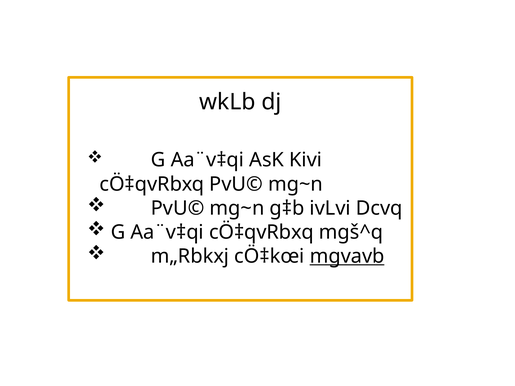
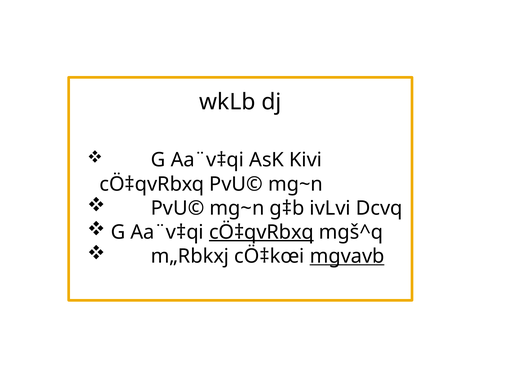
cÖ‡qvRbxq at (261, 232) underline: none -> present
